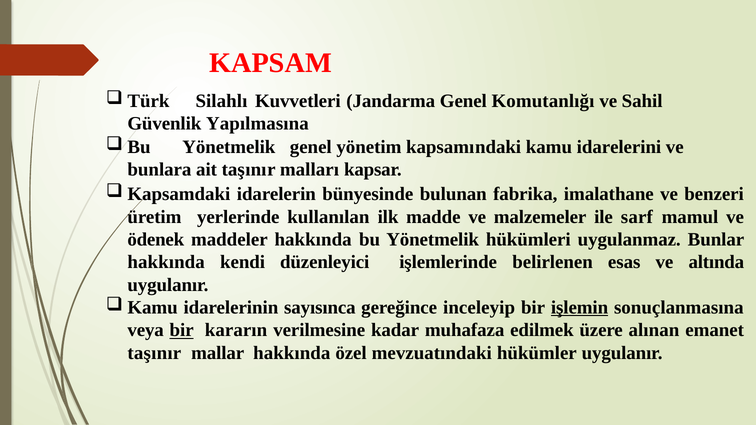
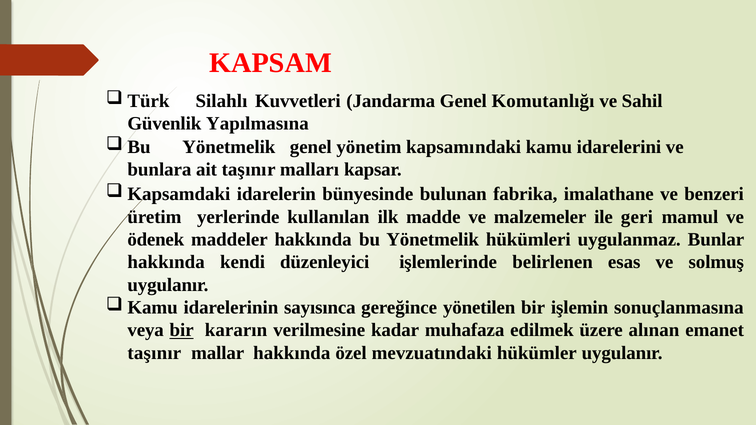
sarf: sarf -> geri
altında: altında -> solmuş
inceleyip: inceleyip -> yönetilen
işlemin underline: present -> none
